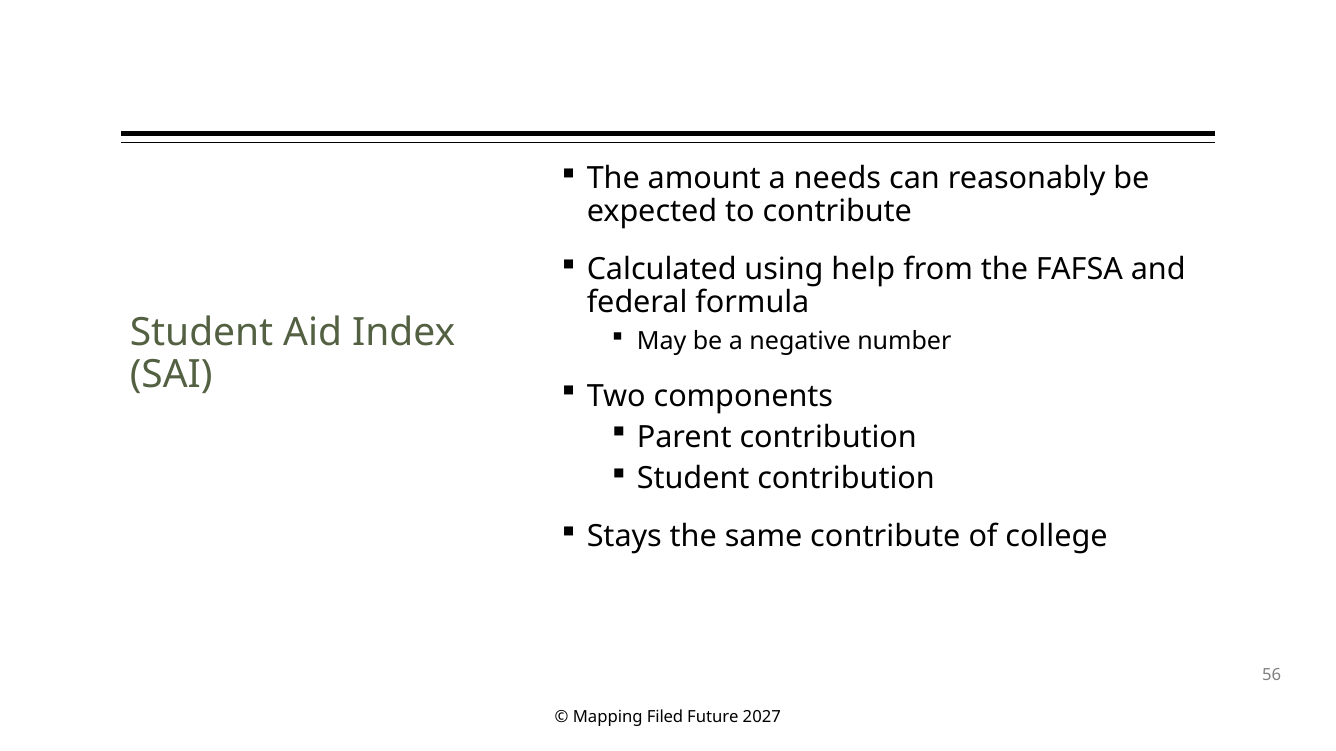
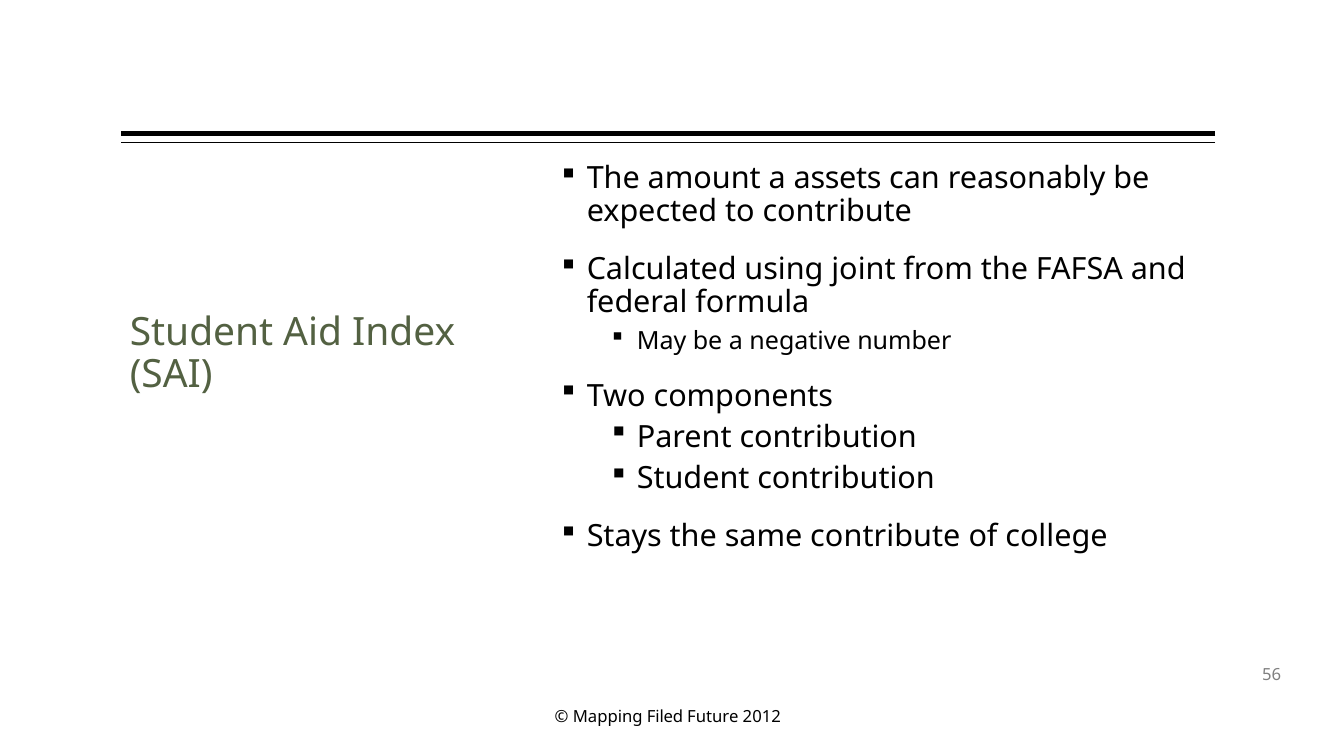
needs: needs -> assets
help: help -> joint
2027: 2027 -> 2012
